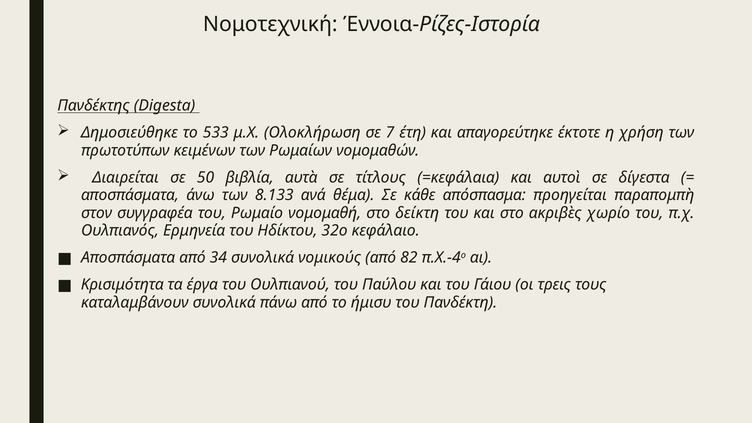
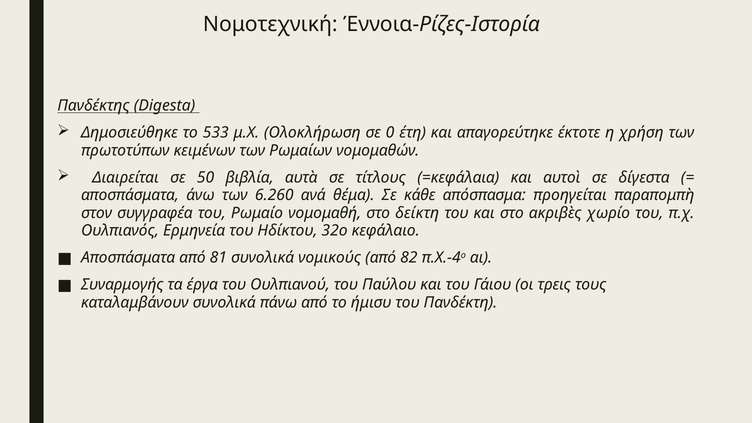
7: 7 -> 0
8.133: 8.133 -> 6.260
34: 34 -> 81
Κρισιμότητα: Κρισιμότητα -> Συναρμογής
